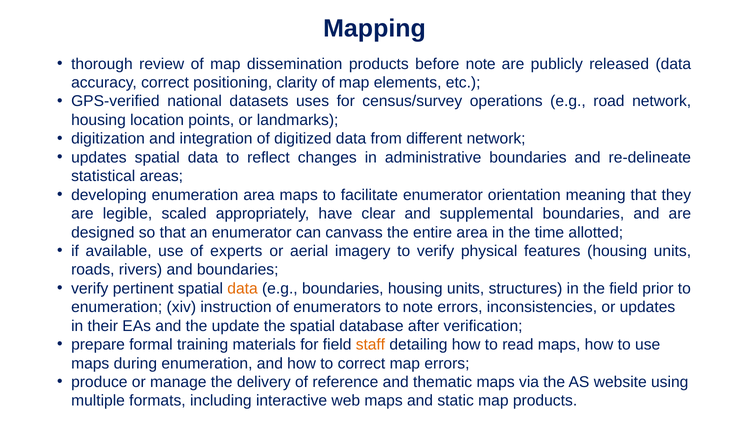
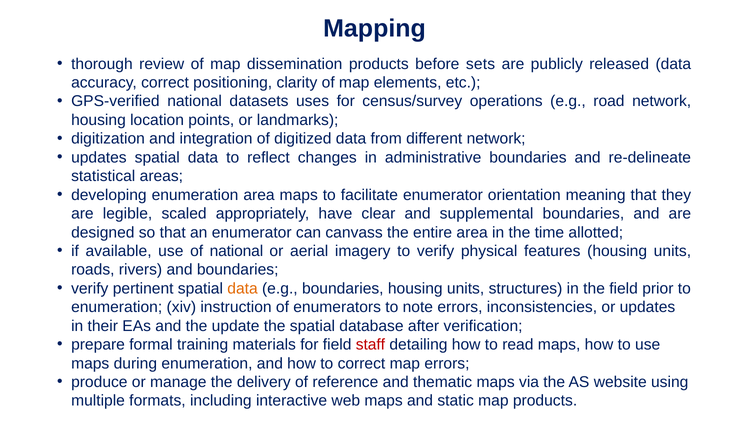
before note: note -> sets
of experts: experts -> national
staff colour: orange -> red
